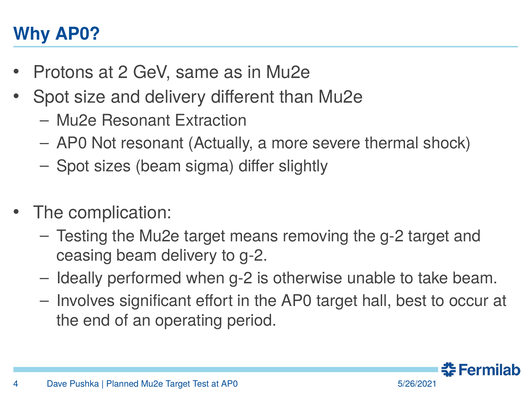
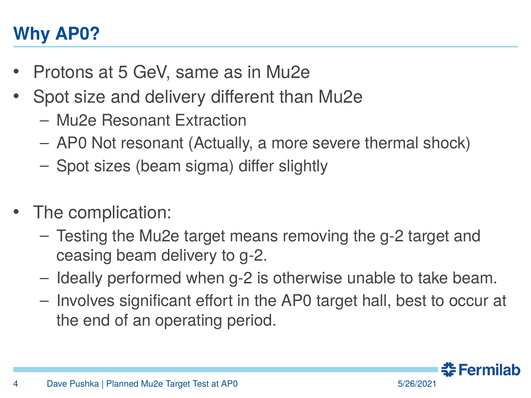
2: 2 -> 5
